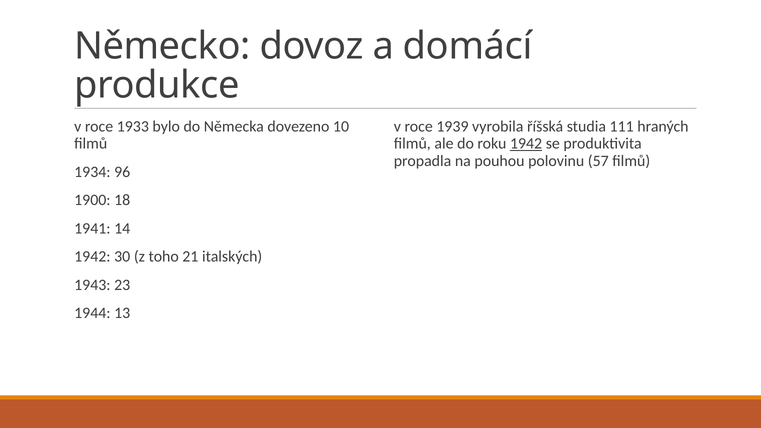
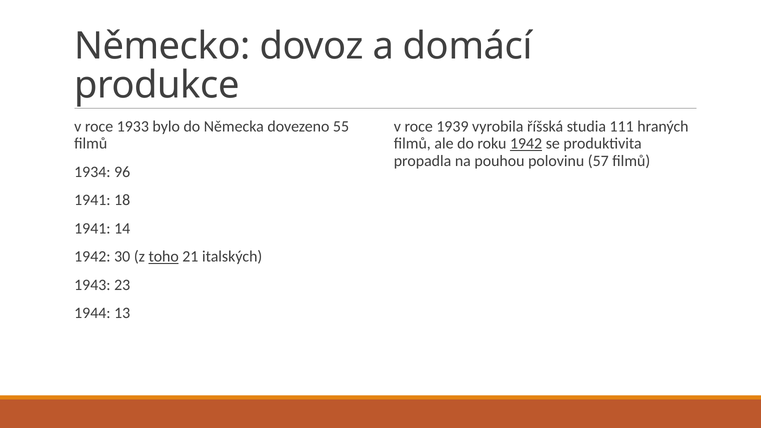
10: 10 -> 55
1900 at (92, 200): 1900 -> 1941
toho underline: none -> present
